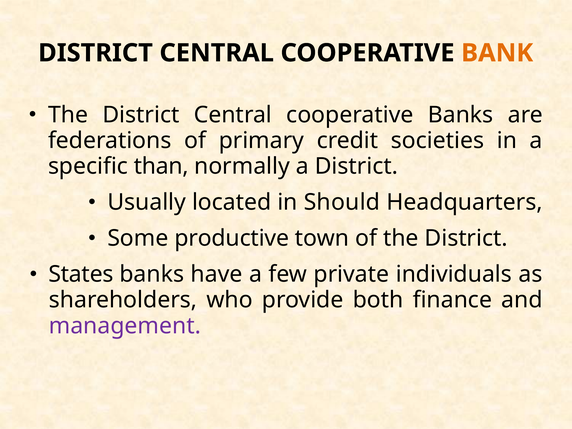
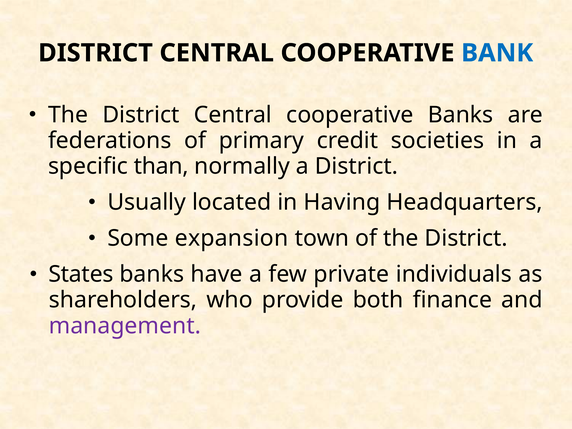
BANK colour: orange -> blue
Should: Should -> Having
productive: productive -> expansion
